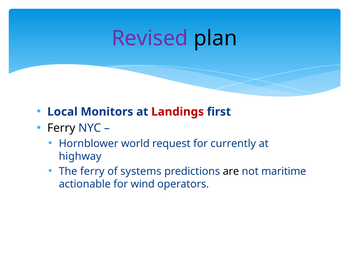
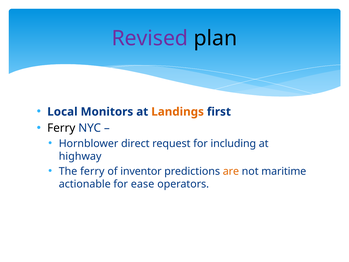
Landings colour: red -> orange
world: world -> direct
currently: currently -> including
systems: systems -> inventor
are colour: black -> orange
wind: wind -> ease
